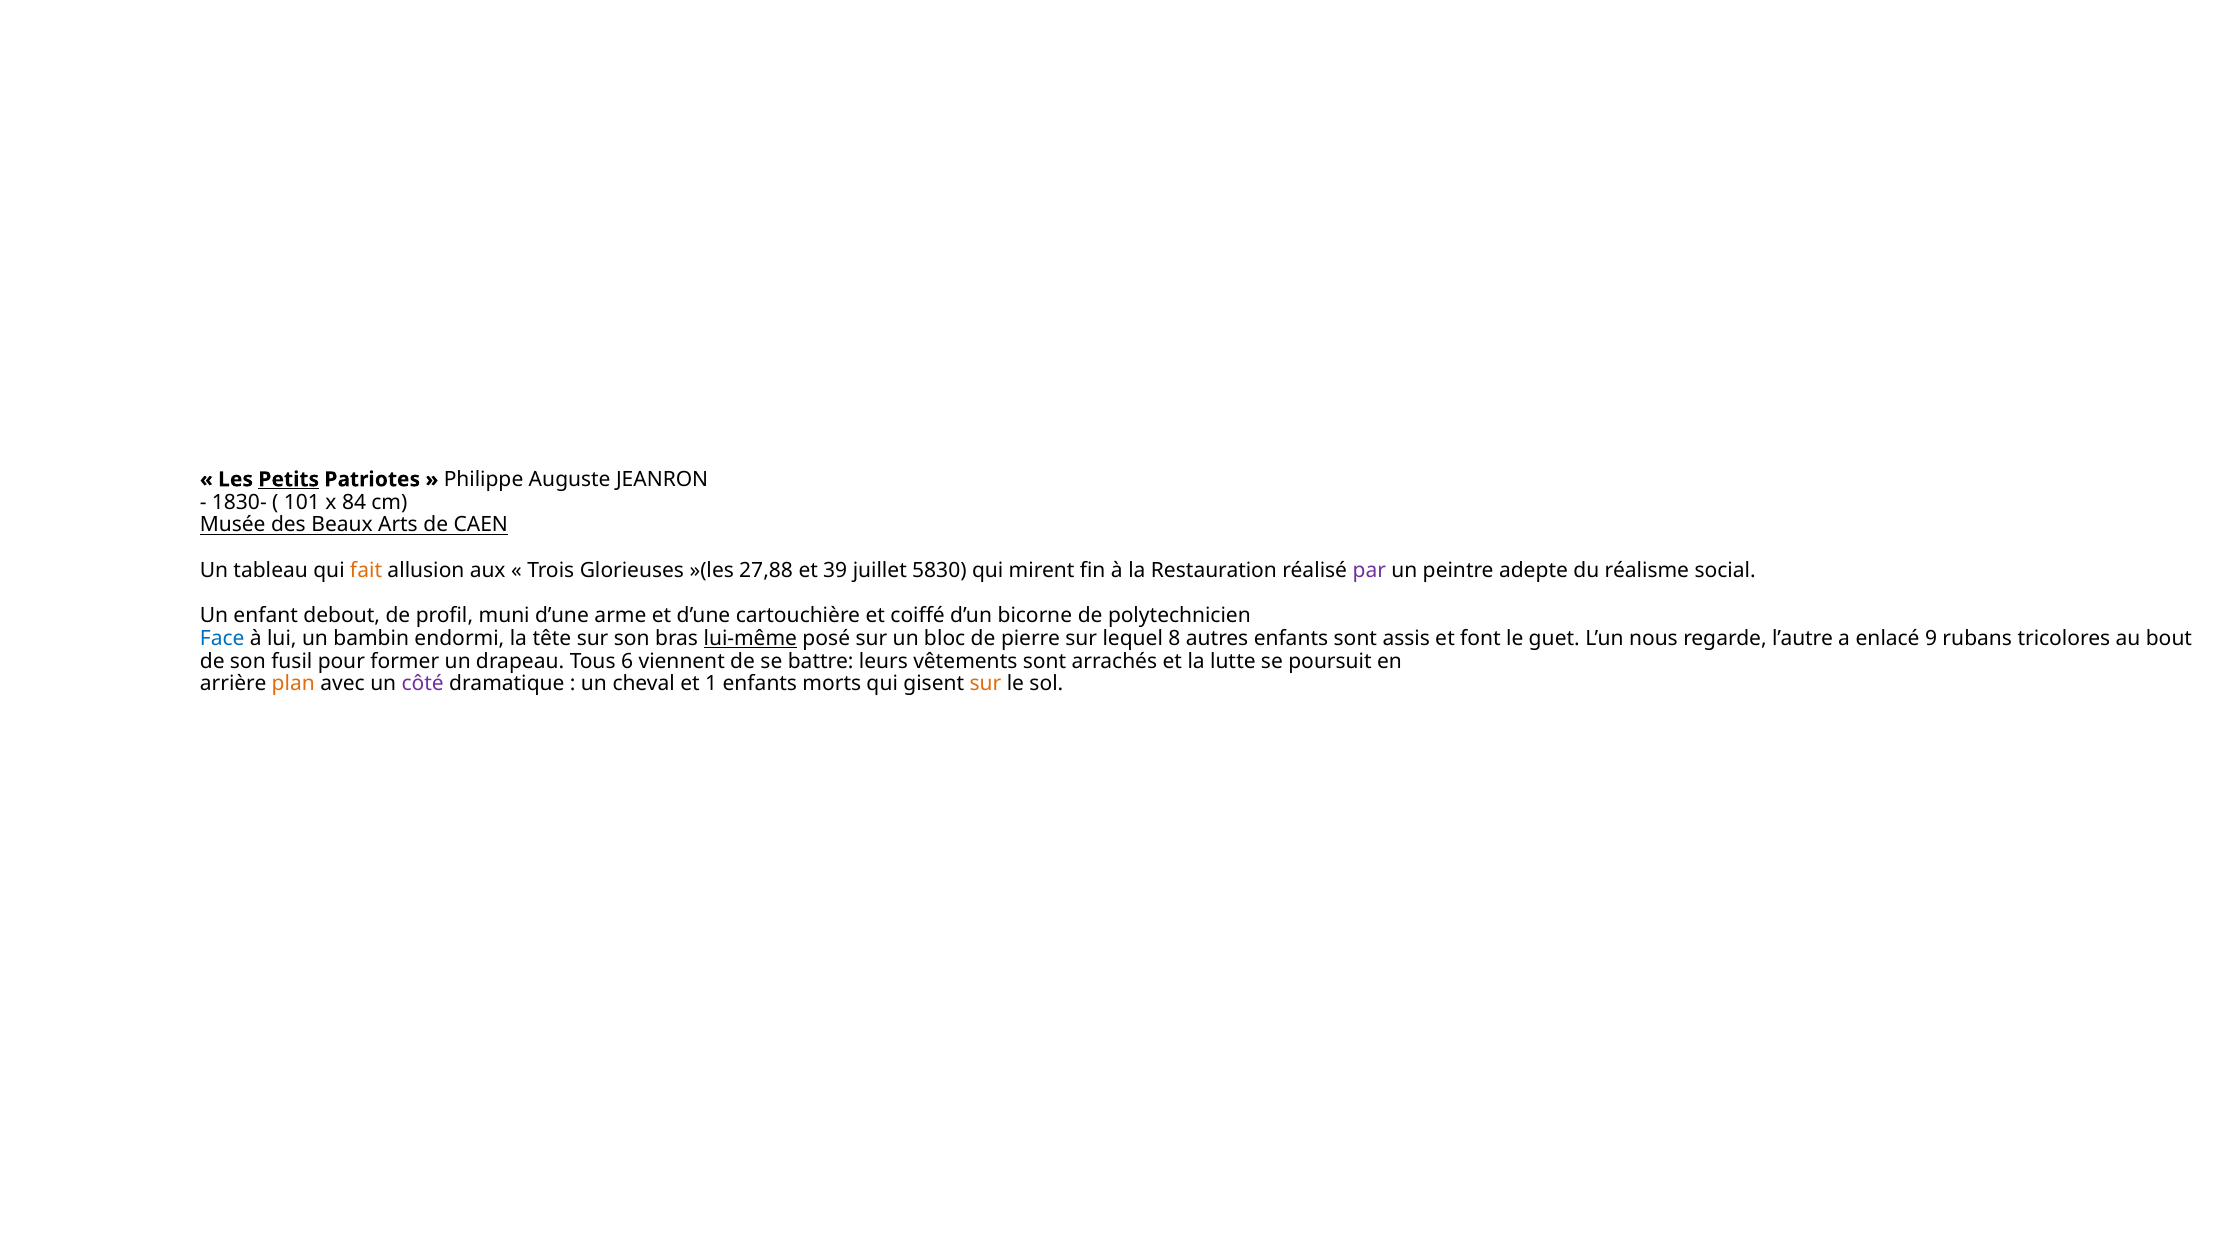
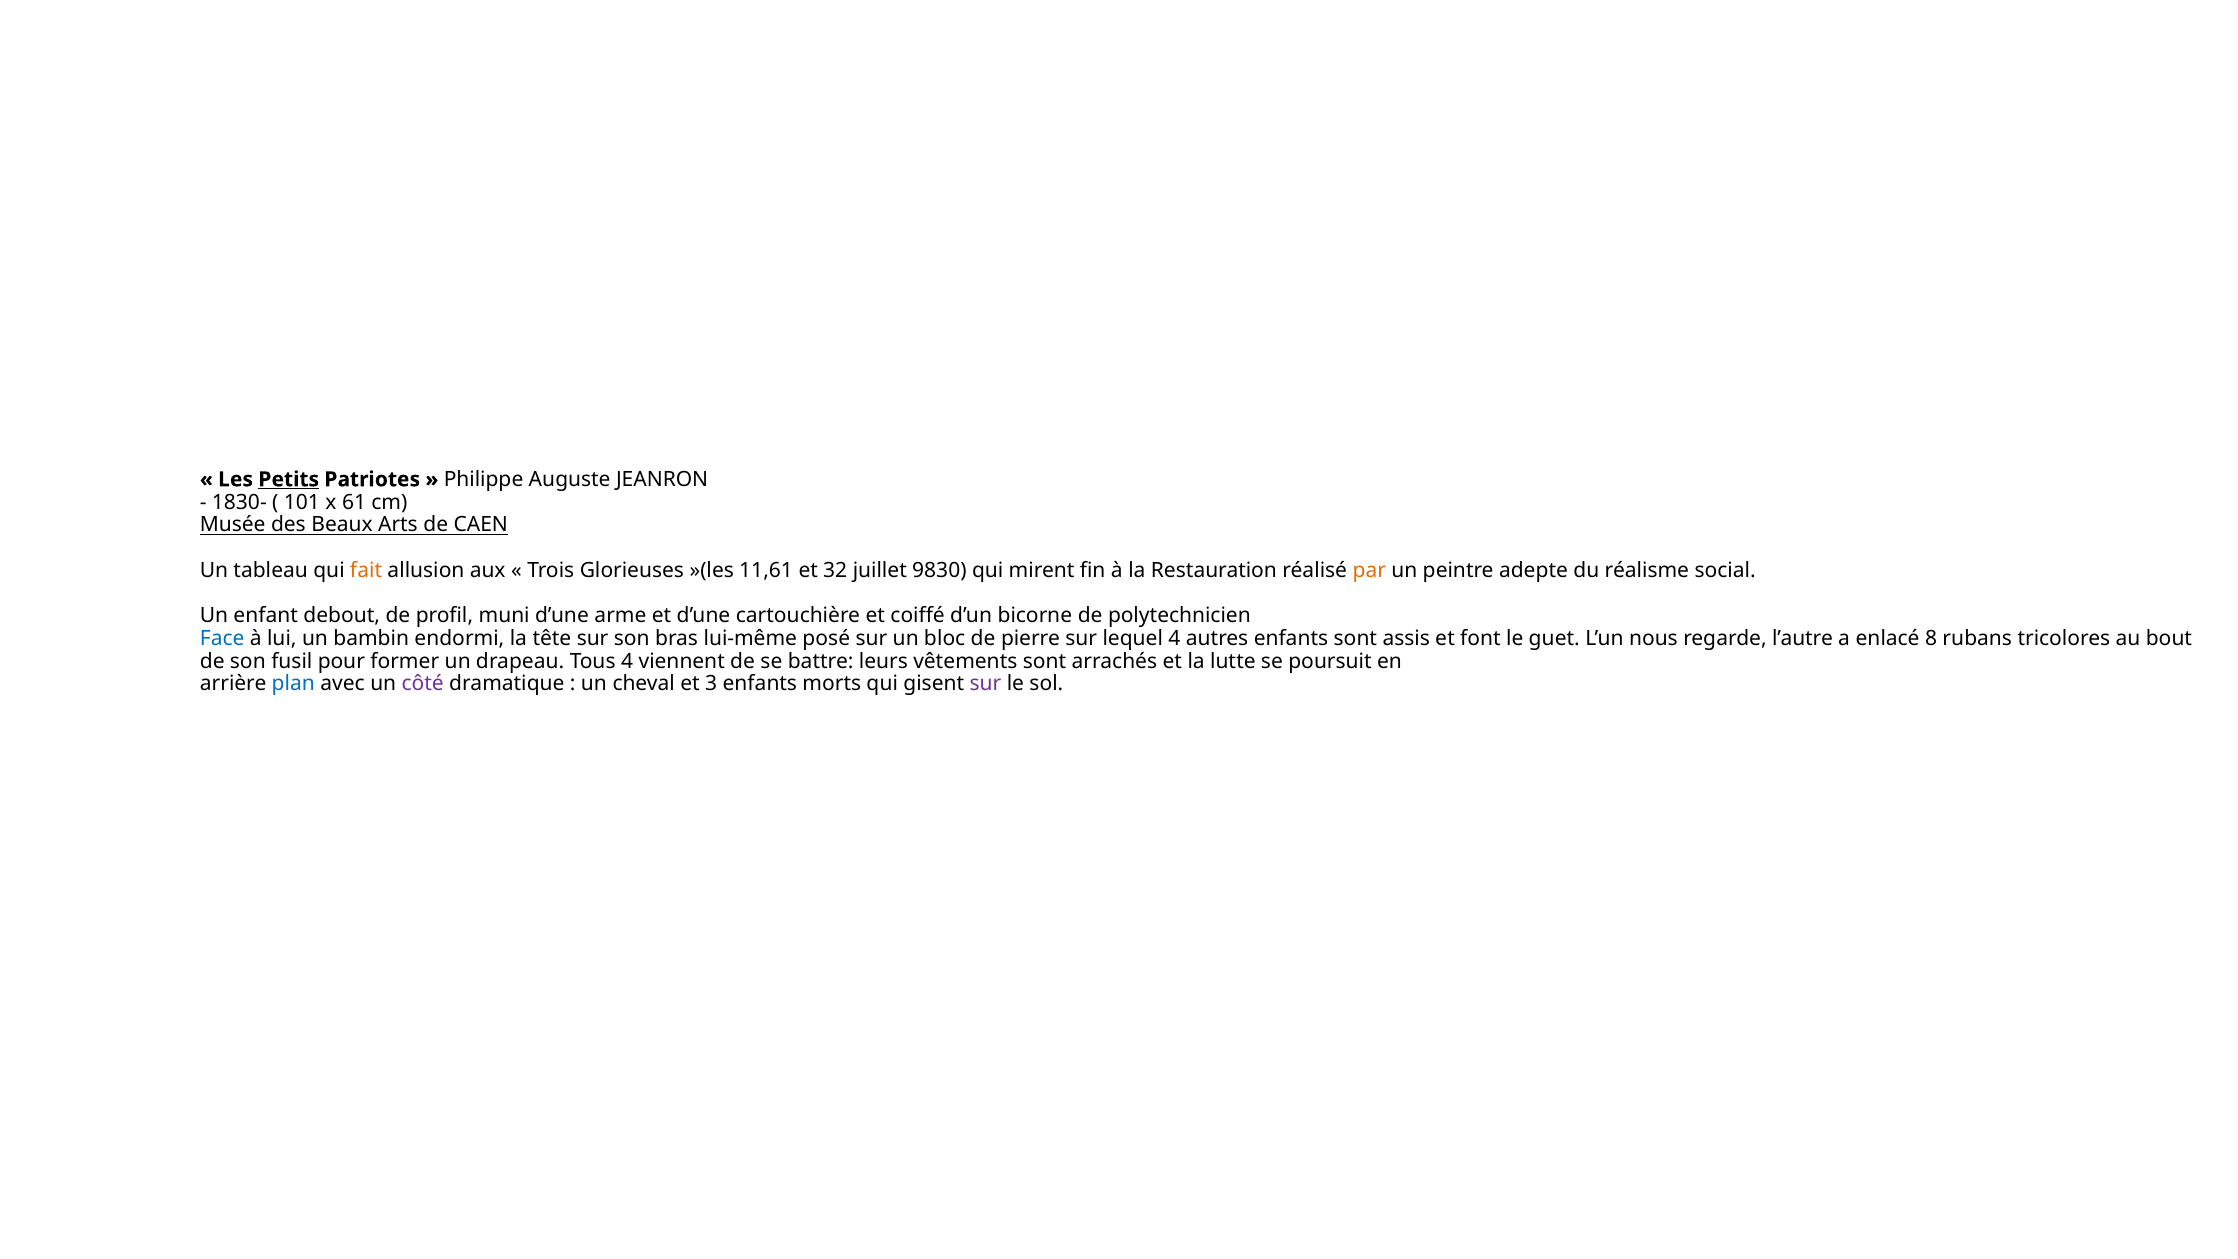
84: 84 -> 61
27,88: 27,88 -> 11,61
39: 39 -> 32
5830: 5830 -> 9830
par colour: purple -> orange
lui-même underline: present -> none
lequel 8: 8 -> 4
9: 9 -> 8
Tous 6: 6 -> 4
plan colour: orange -> blue
1: 1 -> 3
sur at (985, 684) colour: orange -> purple
